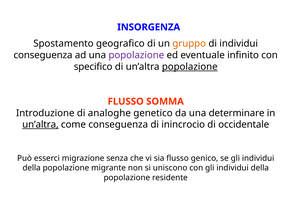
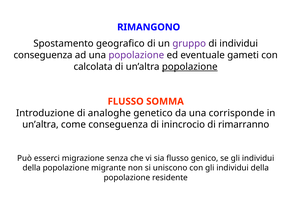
INSORGENZA: INSORGENZA -> RIMANGONO
gruppo colour: orange -> purple
infinito: infinito -> gameti
specifico: specifico -> calcolata
determinare: determinare -> corrisponde
un’altra at (40, 124) underline: present -> none
occidentale: occidentale -> rimarranno
